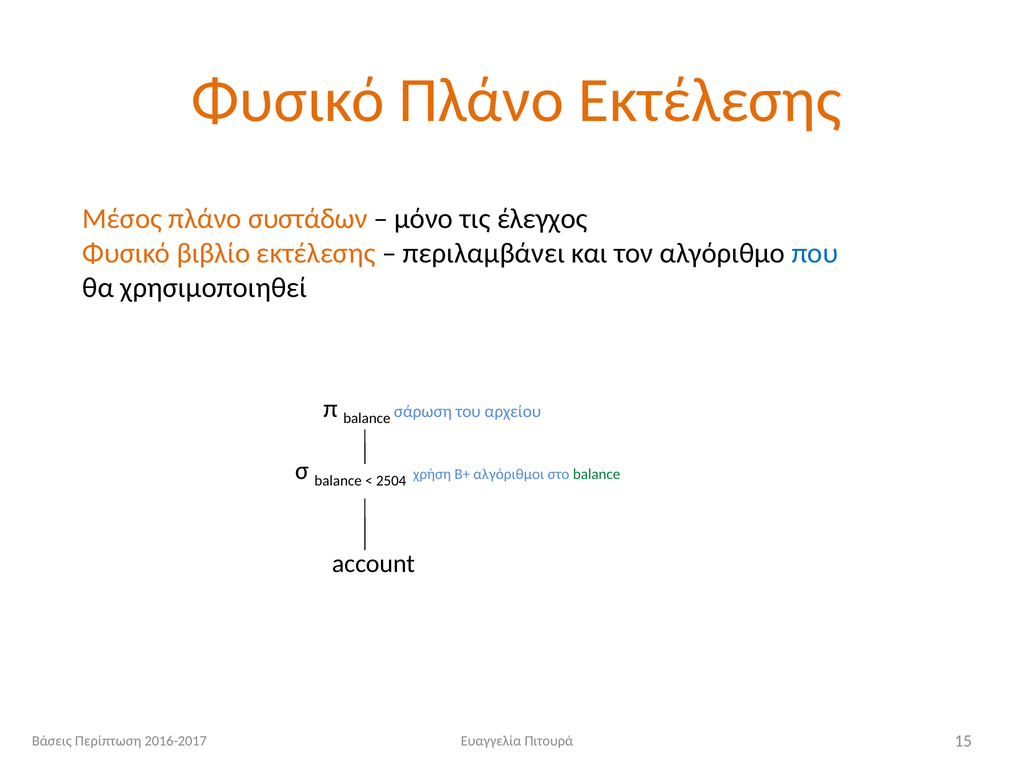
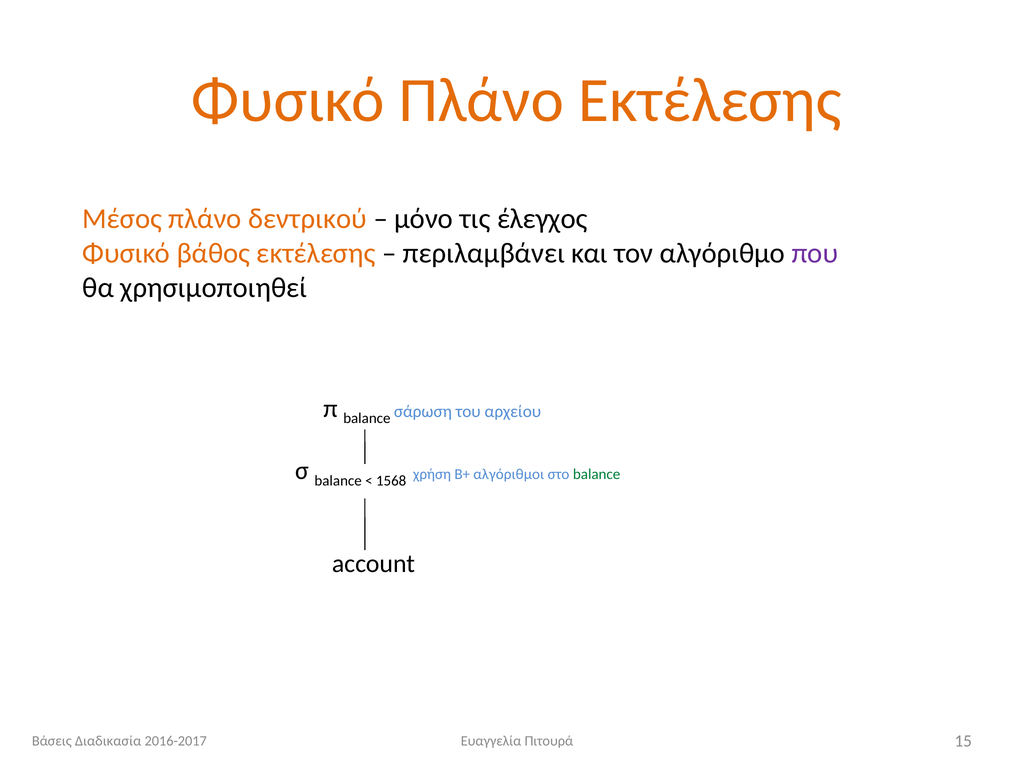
συστάδων: συστάδων -> δεντρικού
βιβλίο: βιβλίο -> βάθος
που colour: blue -> purple
2504: 2504 -> 1568
Περίπτωση: Περίπτωση -> Διαδικασία
